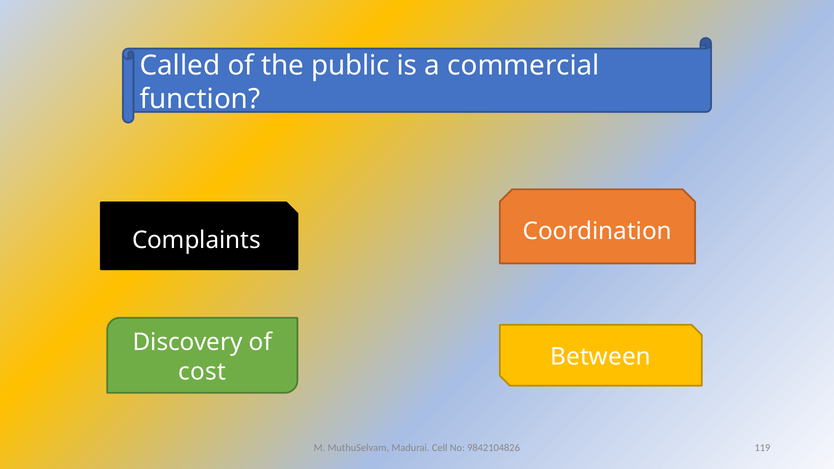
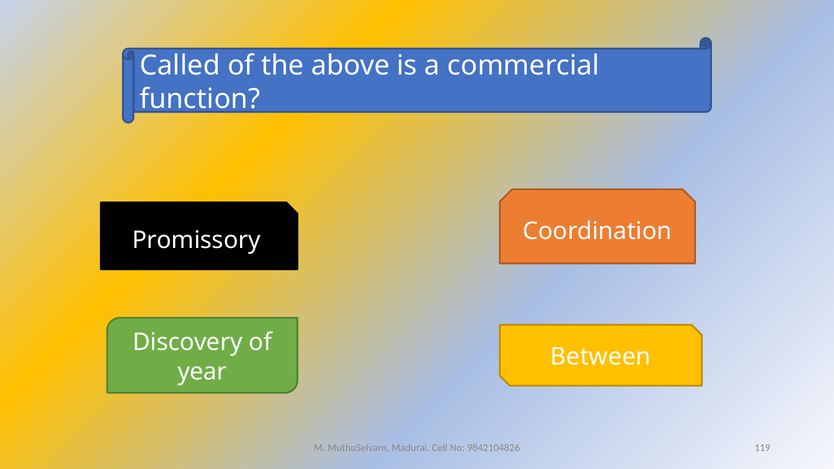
public: public -> above
Complaints: Complaints -> Promissory
cost: cost -> year
